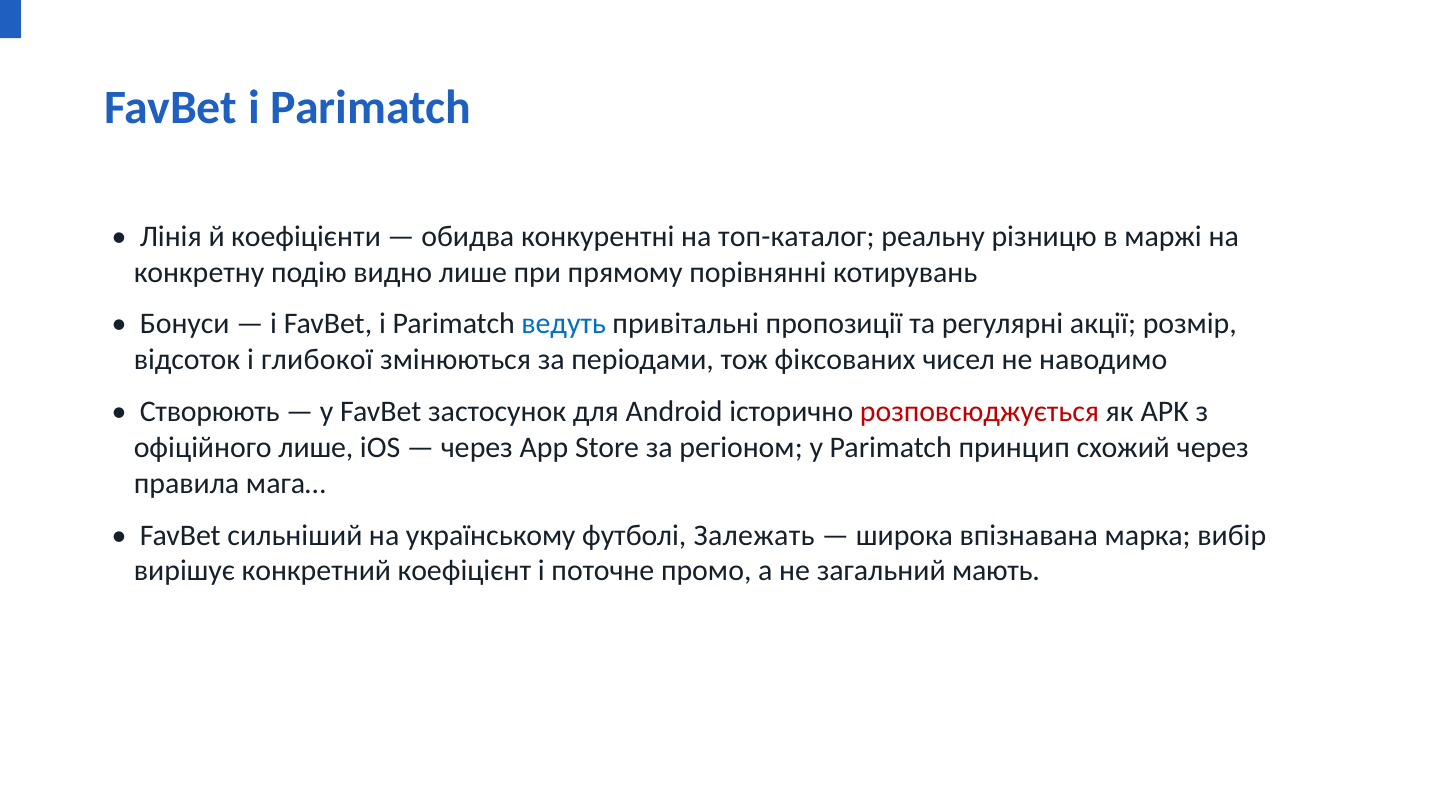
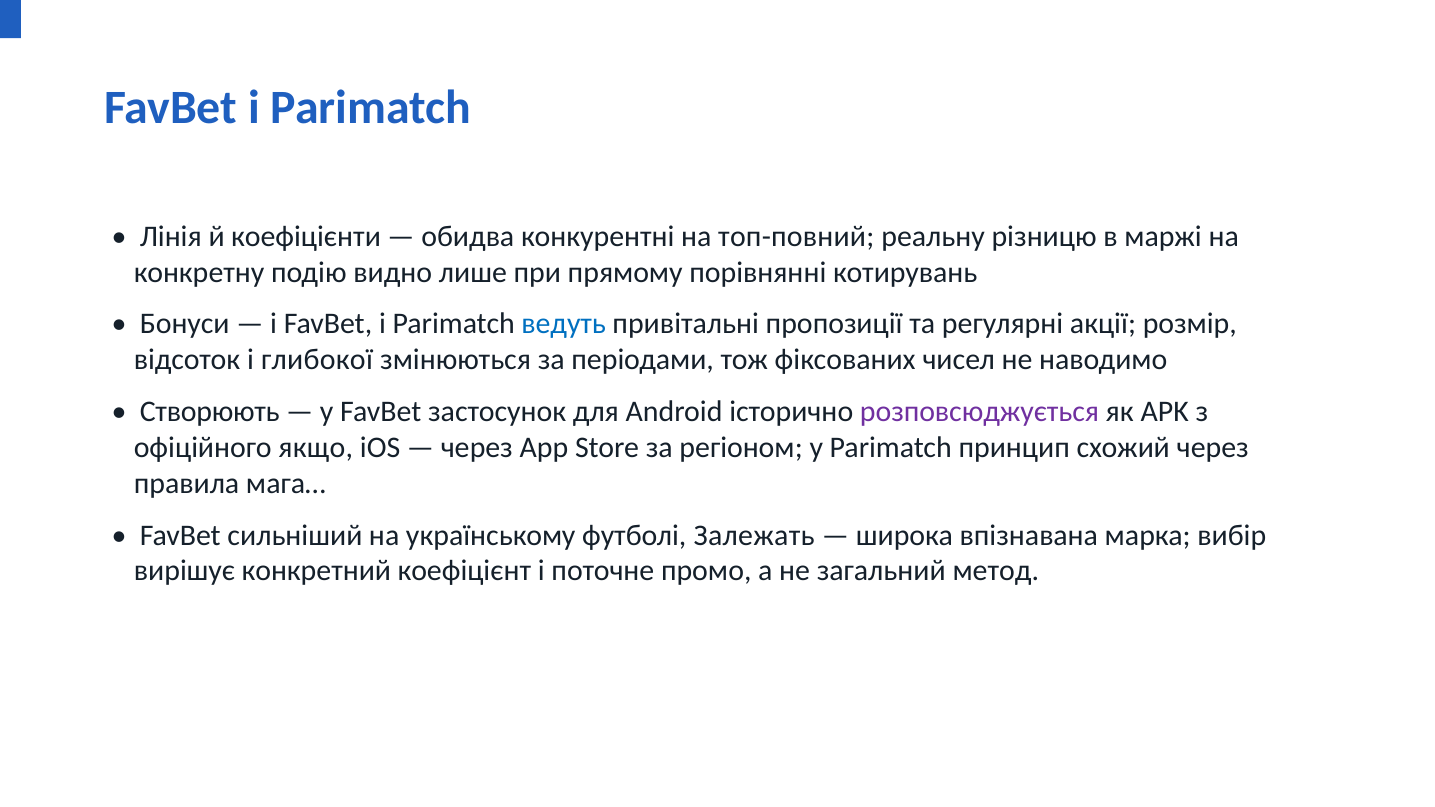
топ-каталог: топ-каталог -> топ-повний
розповсюджується colour: red -> purple
офіційного лише: лише -> якщо
мають: мають -> метод
